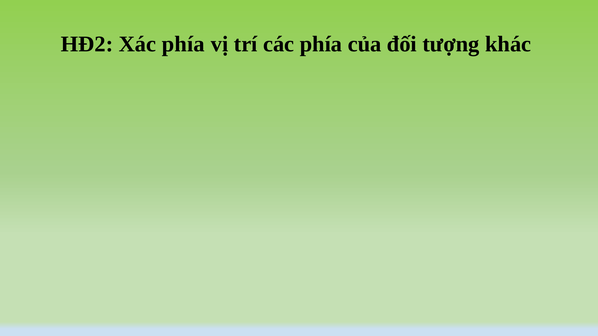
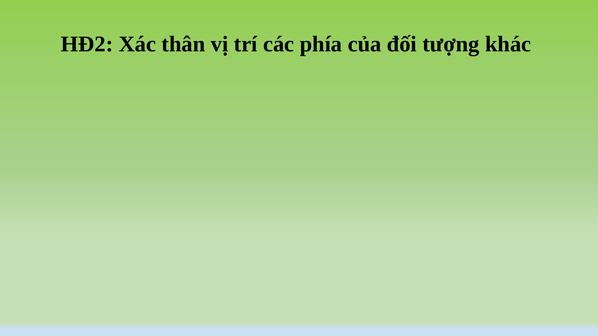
Xác phía: phía -> thân
